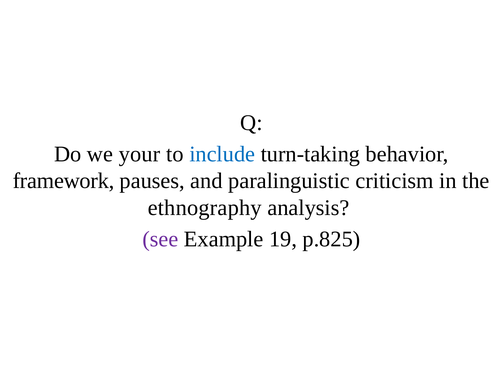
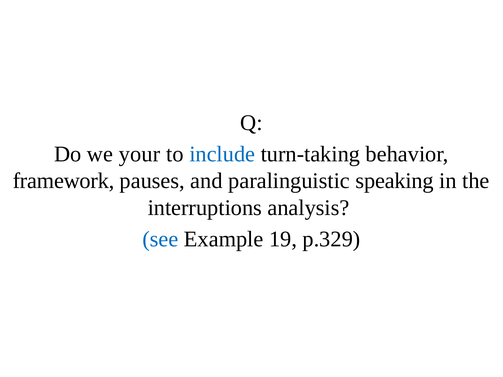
criticism: criticism -> speaking
ethnography: ethnography -> interruptions
see colour: purple -> blue
p.825: p.825 -> p.329
